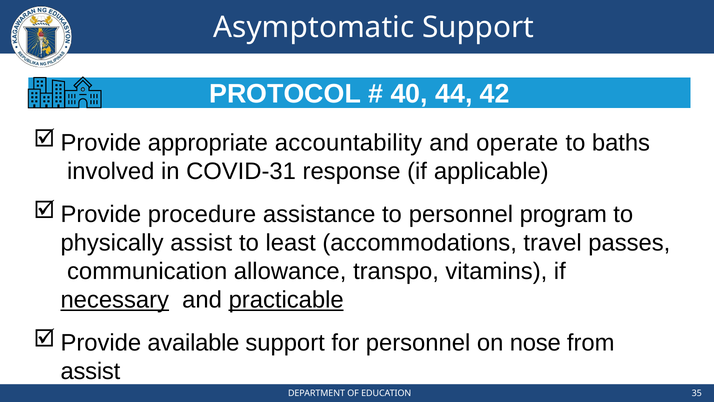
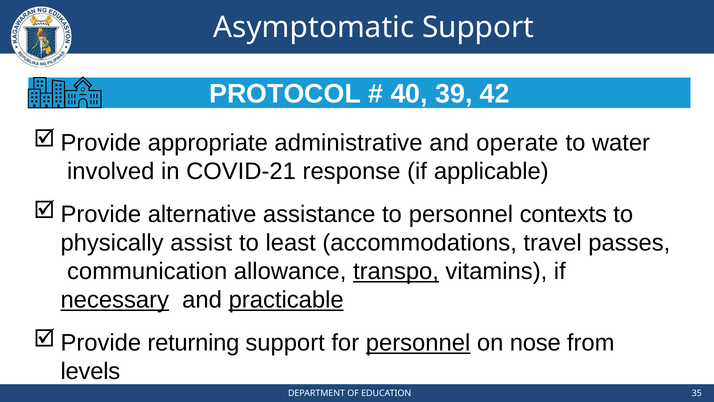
44: 44 -> 39
accountability: accountability -> administrative
baths: baths -> water
COVID-31: COVID-31 -> COVID-21
procedure: procedure -> alternative
program: program -> contexts
transpo underline: none -> present
available: available -> returning
personnel at (418, 343) underline: none -> present
assist at (90, 371): assist -> levels
